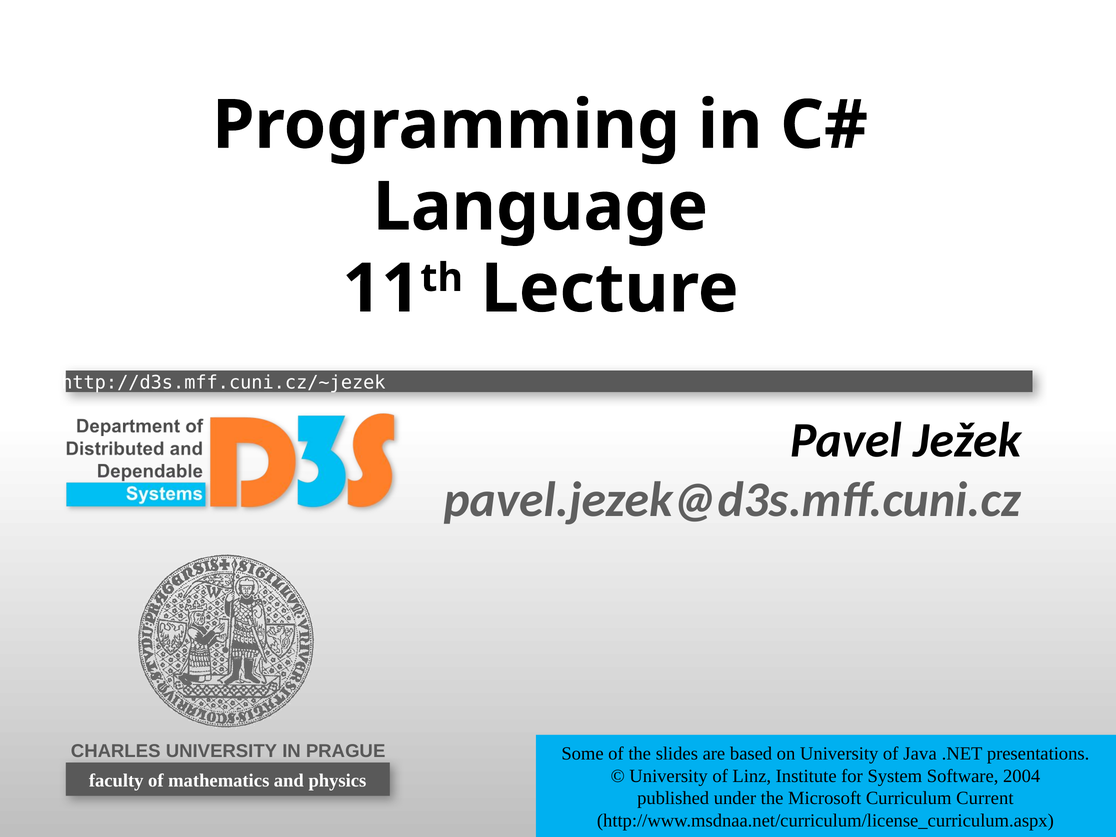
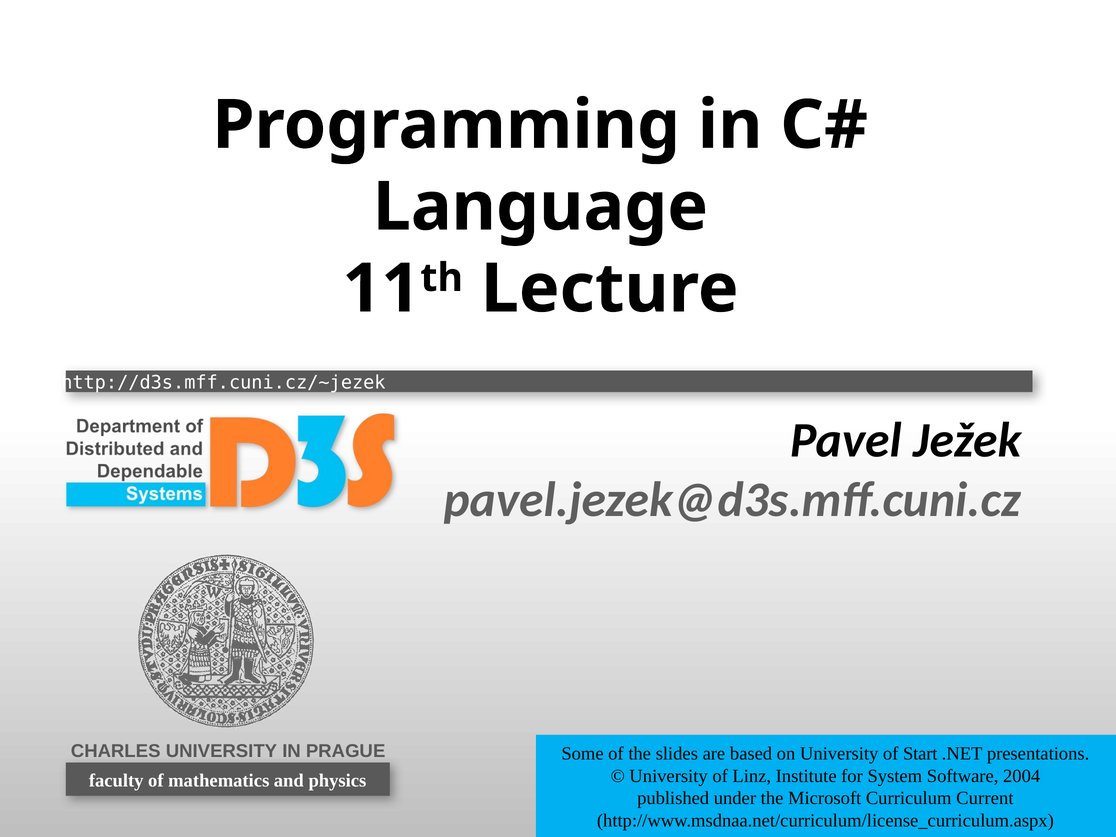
Java: Java -> Start
